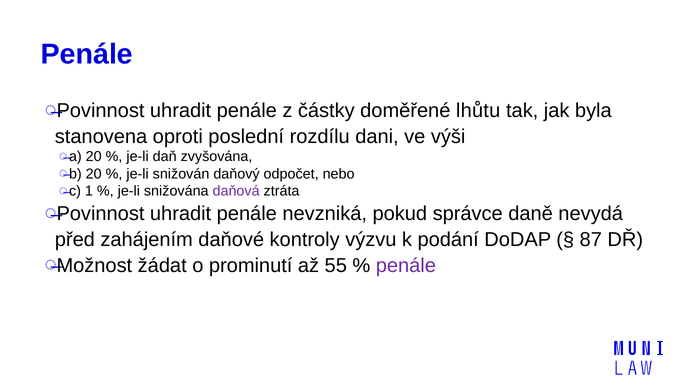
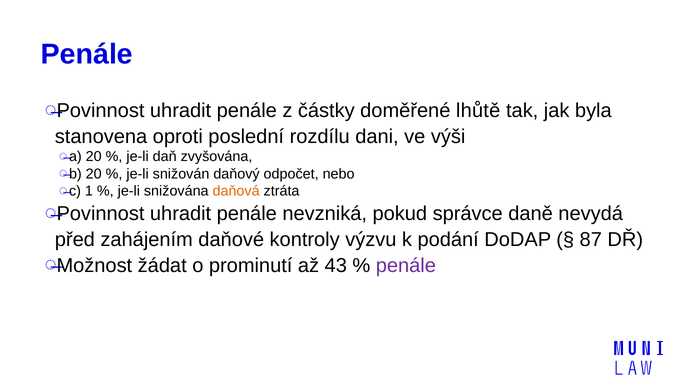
lhůtu: lhůtu -> lhůtě
daňová colour: purple -> orange
55: 55 -> 43
